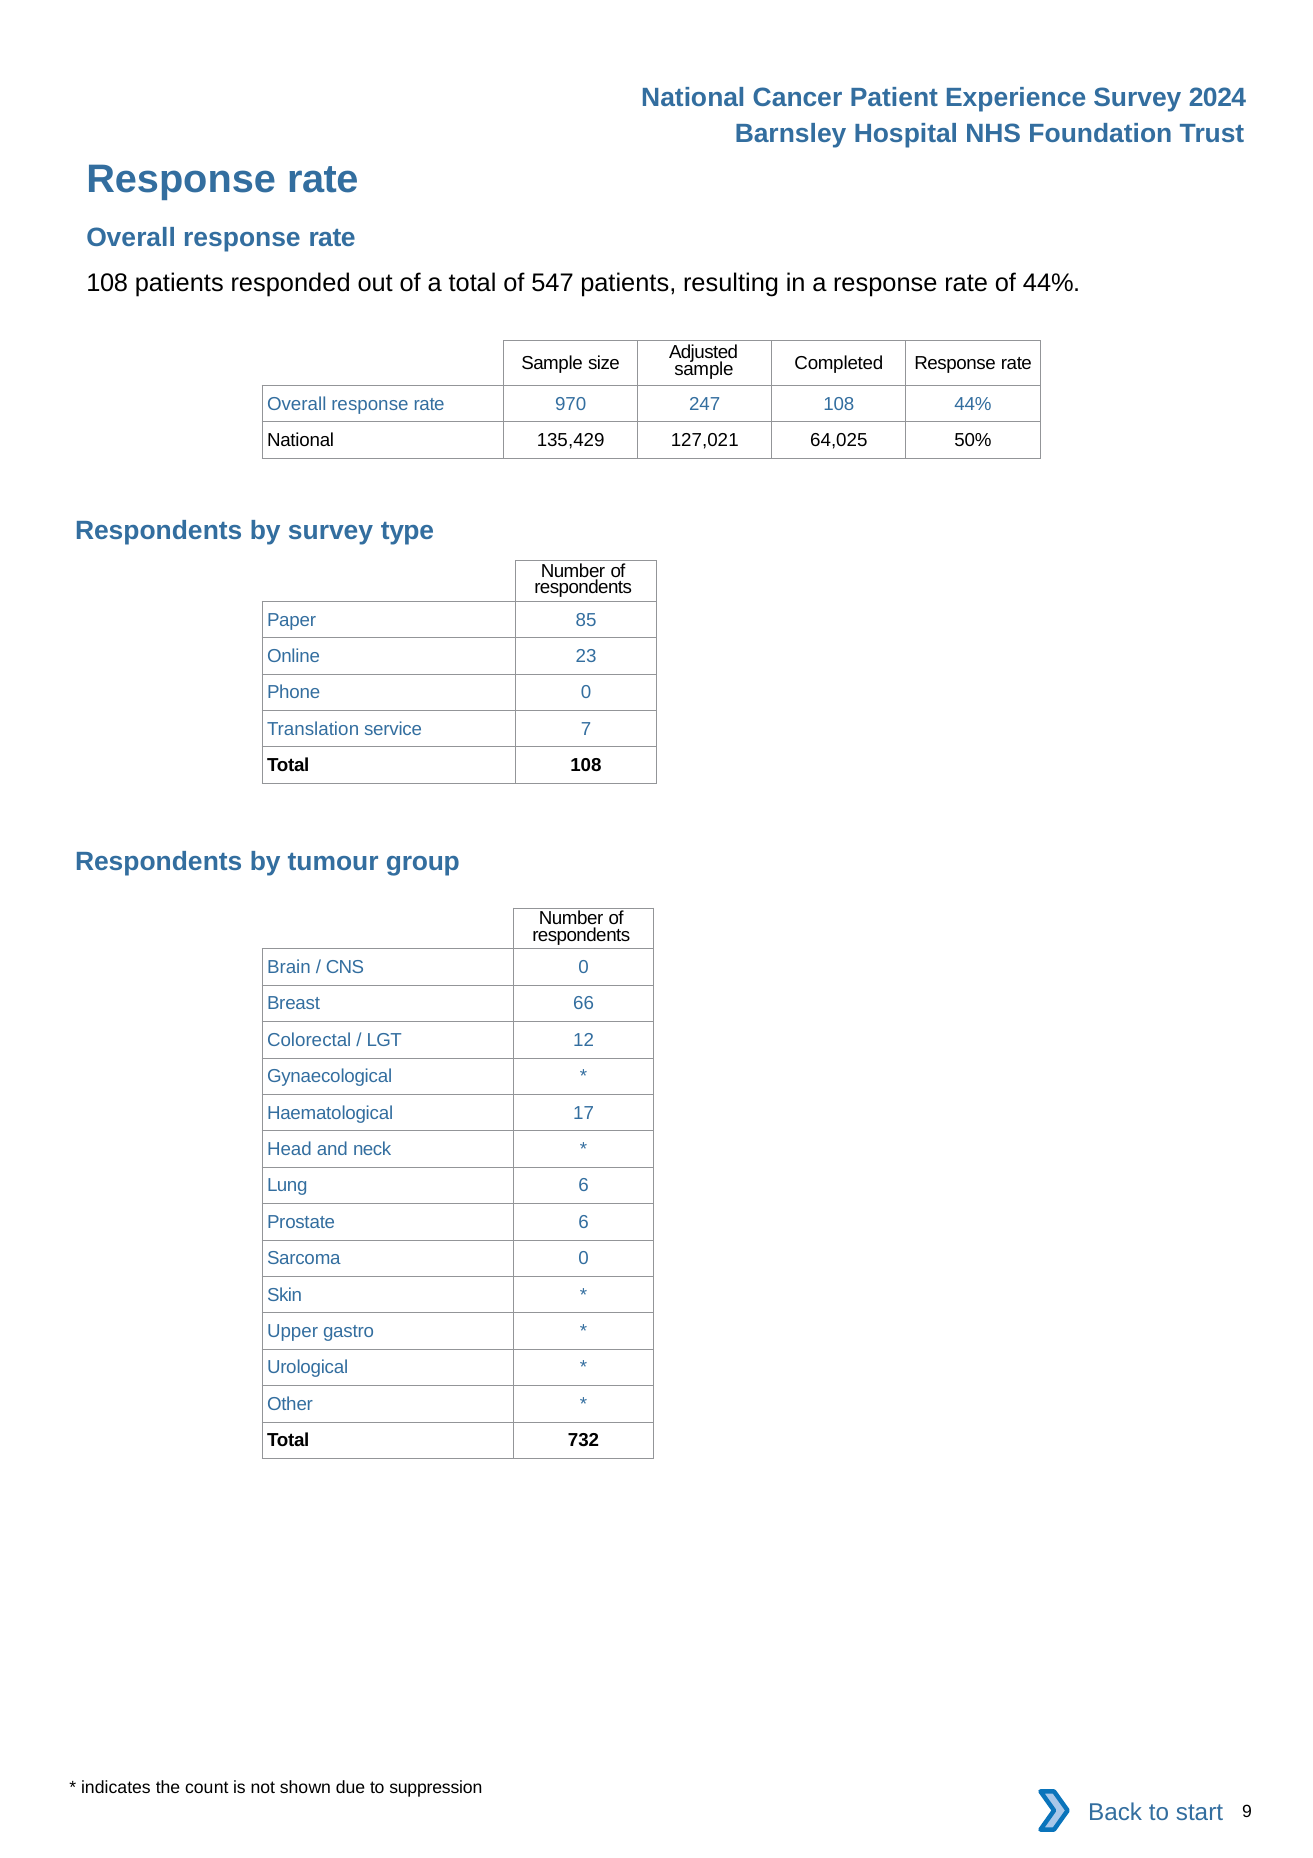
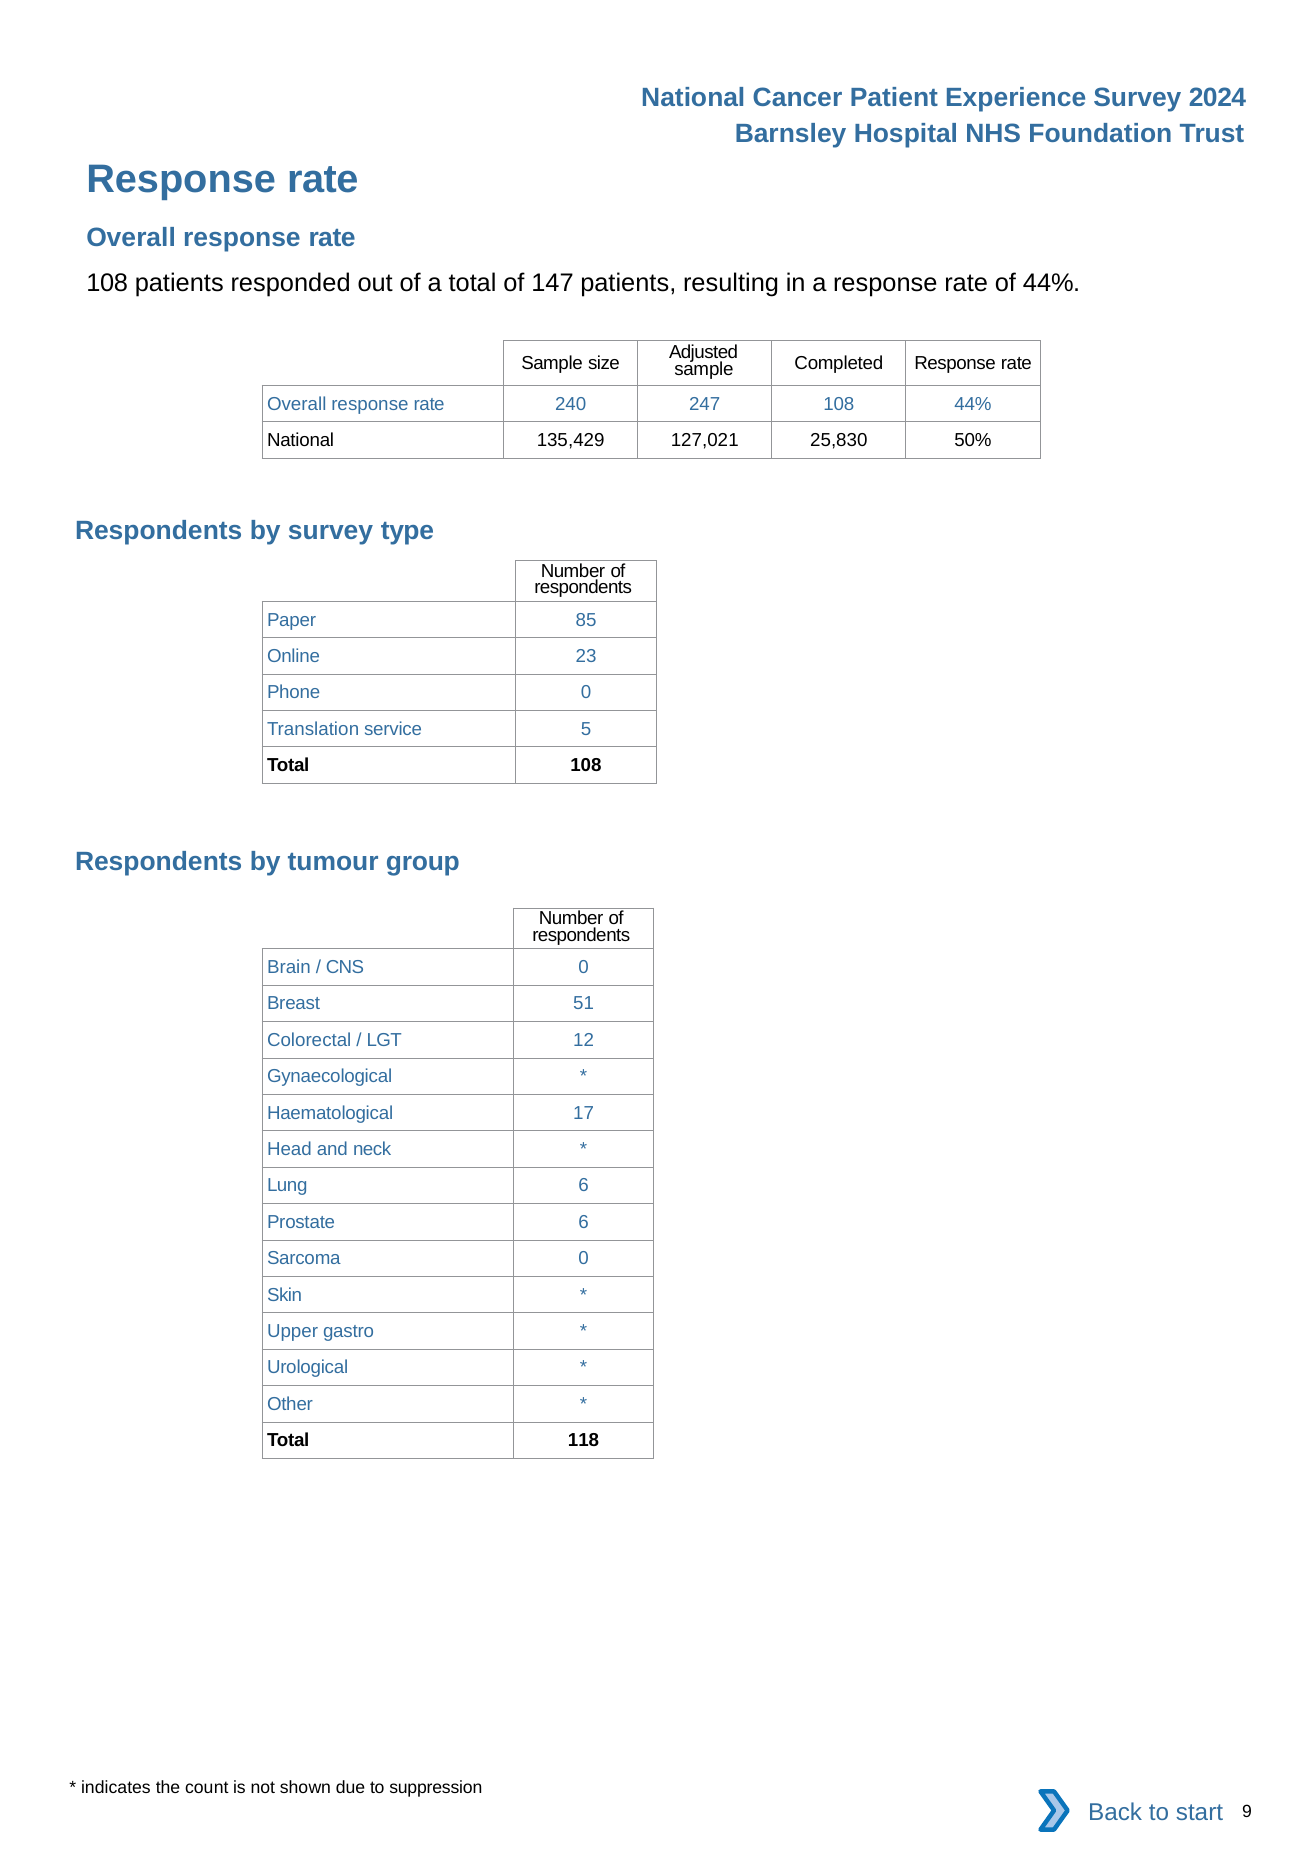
547: 547 -> 147
970: 970 -> 240
64,025: 64,025 -> 25,830
7: 7 -> 5
66: 66 -> 51
732: 732 -> 118
